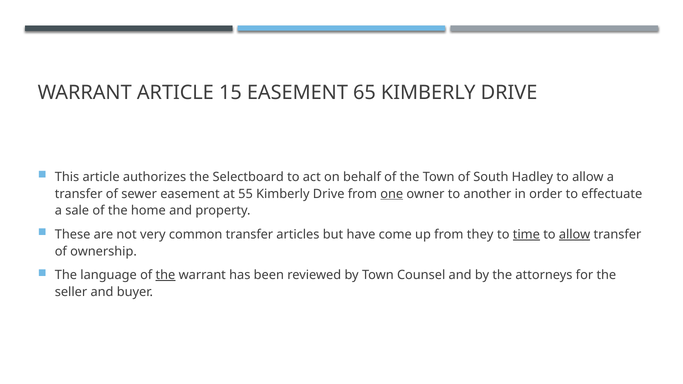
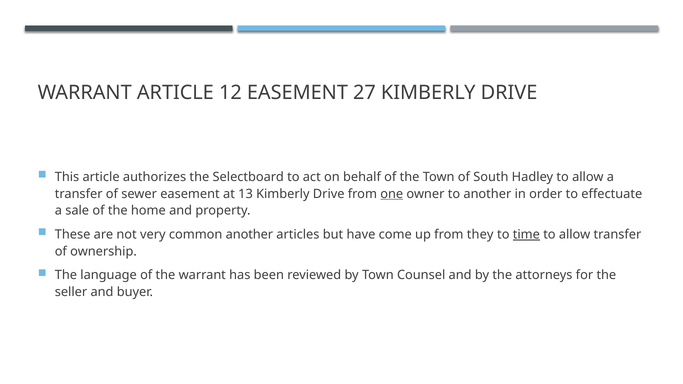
15: 15 -> 12
65: 65 -> 27
55: 55 -> 13
common transfer: transfer -> another
allow at (575, 235) underline: present -> none
the at (165, 275) underline: present -> none
